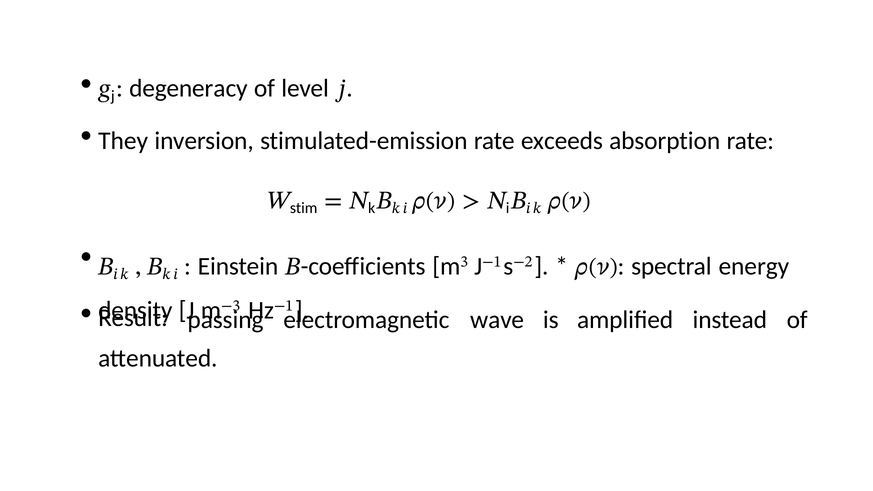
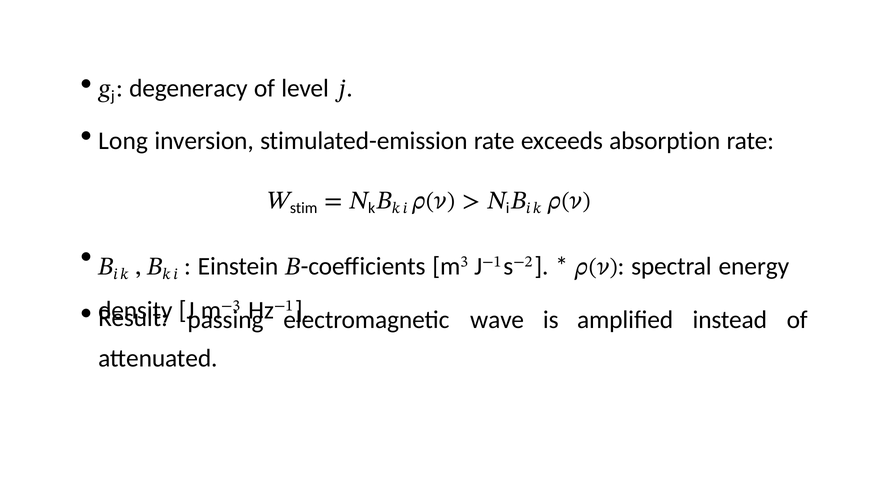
They: They -> Long
